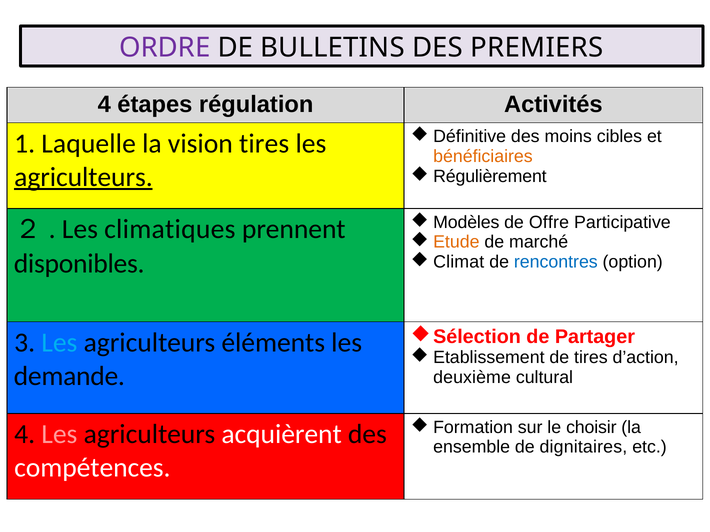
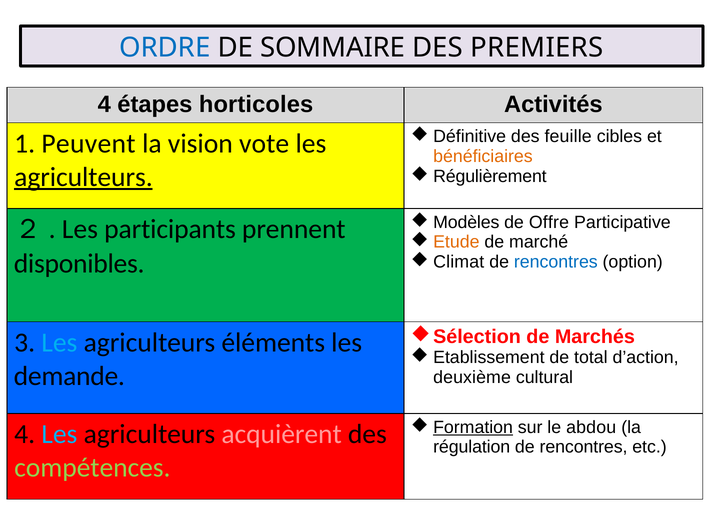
ORDRE colour: purple -> blue
BULLETINS: BULLETINS -> SOMMAIRE
régulation: régulation -> horticoles
moins: moins -> feuille
Laquelle: Laquelle -> Peuvent
vision tires: tires -> vote
climatiques: climatiques -> participants
Partager: Partager -> Marchés
de tires: tires -> total
Formation underline: none -> present
choisir: choisir -> abdou
Les at (59, 435) colour: pink -> light blue
acquièrent colour: white -> pink
ensemble: ensemble -> régulation
dignitaires at (583, 448): dignitaires -> rencontres
compétences colour: white -> light green
